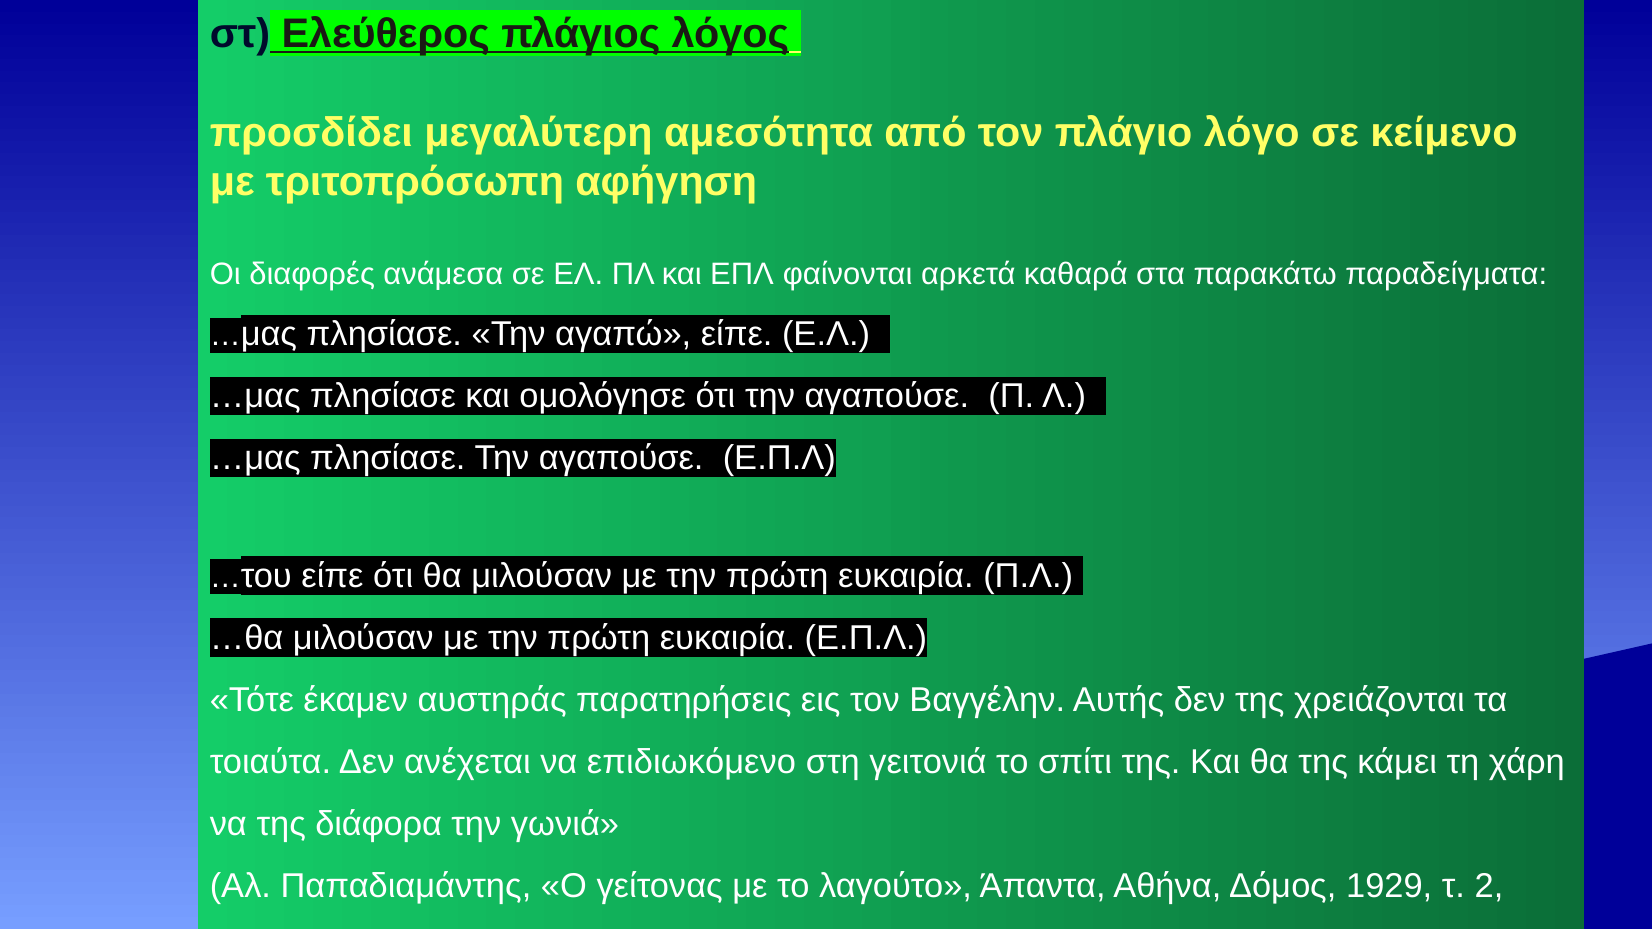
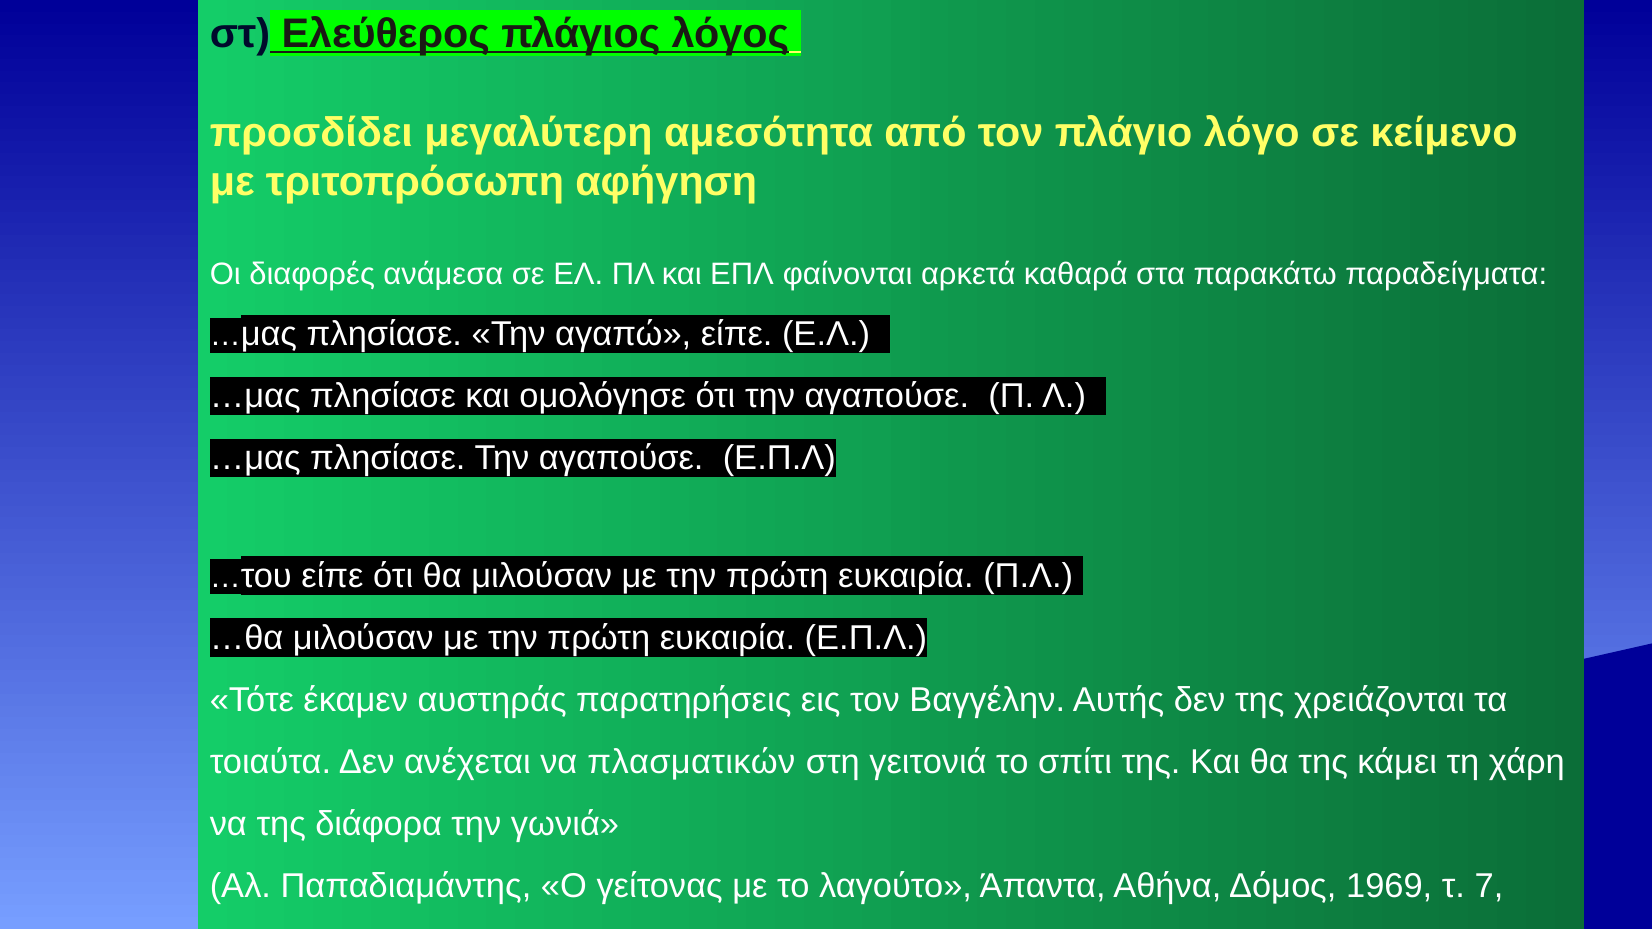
επιδιωκόμενο: επιδιωκόμενο -> πλασματικών
1929: 1929 -> 1969
2: 2 -> 7
